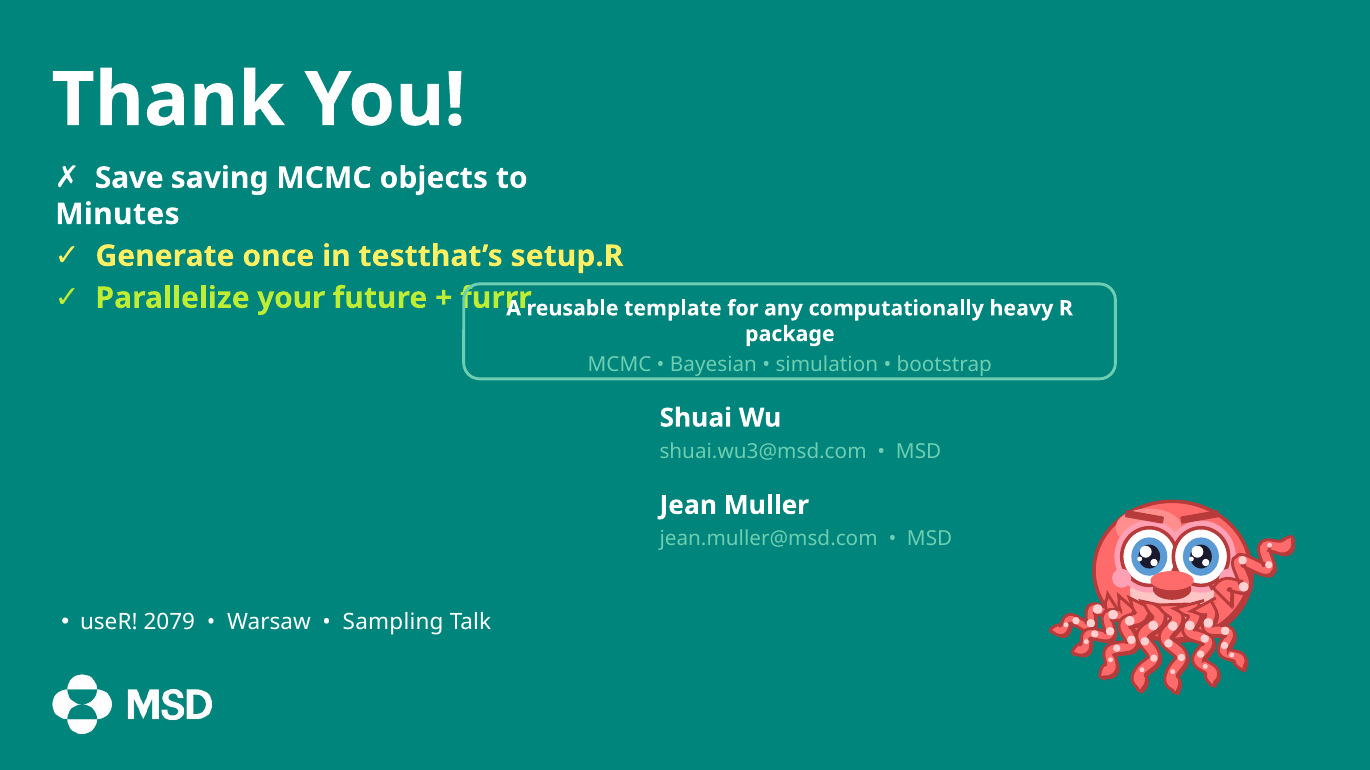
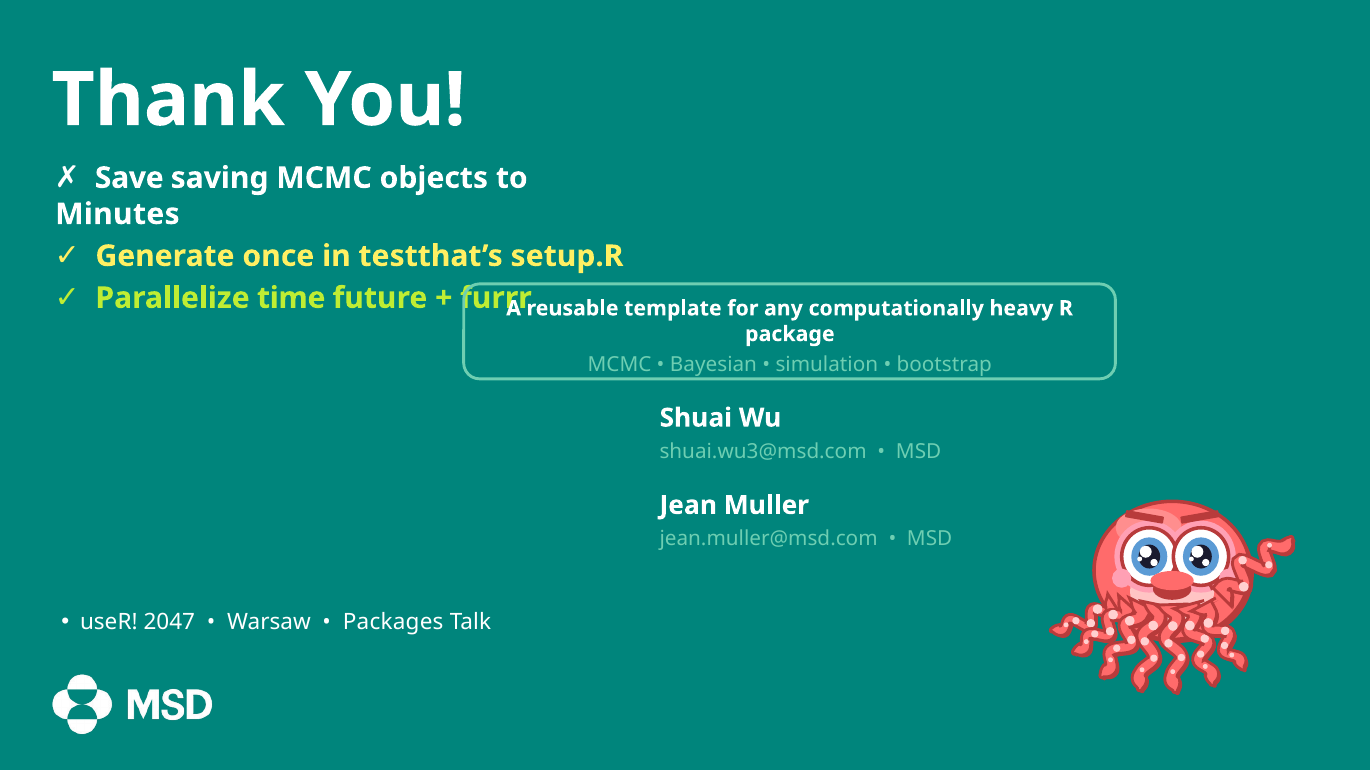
your: your -> time
2079: 2079 -> 2047
Sampling: Sampling -> Packages
